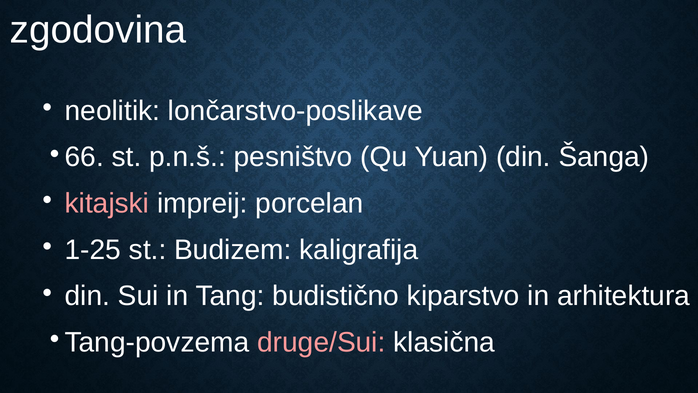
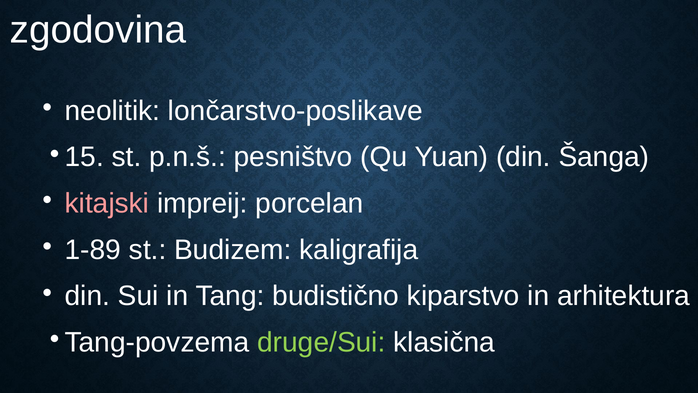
66: 66 -> 15
1-25: 1-25 -> 1-89
druge/Sui colour: pink -> light green
